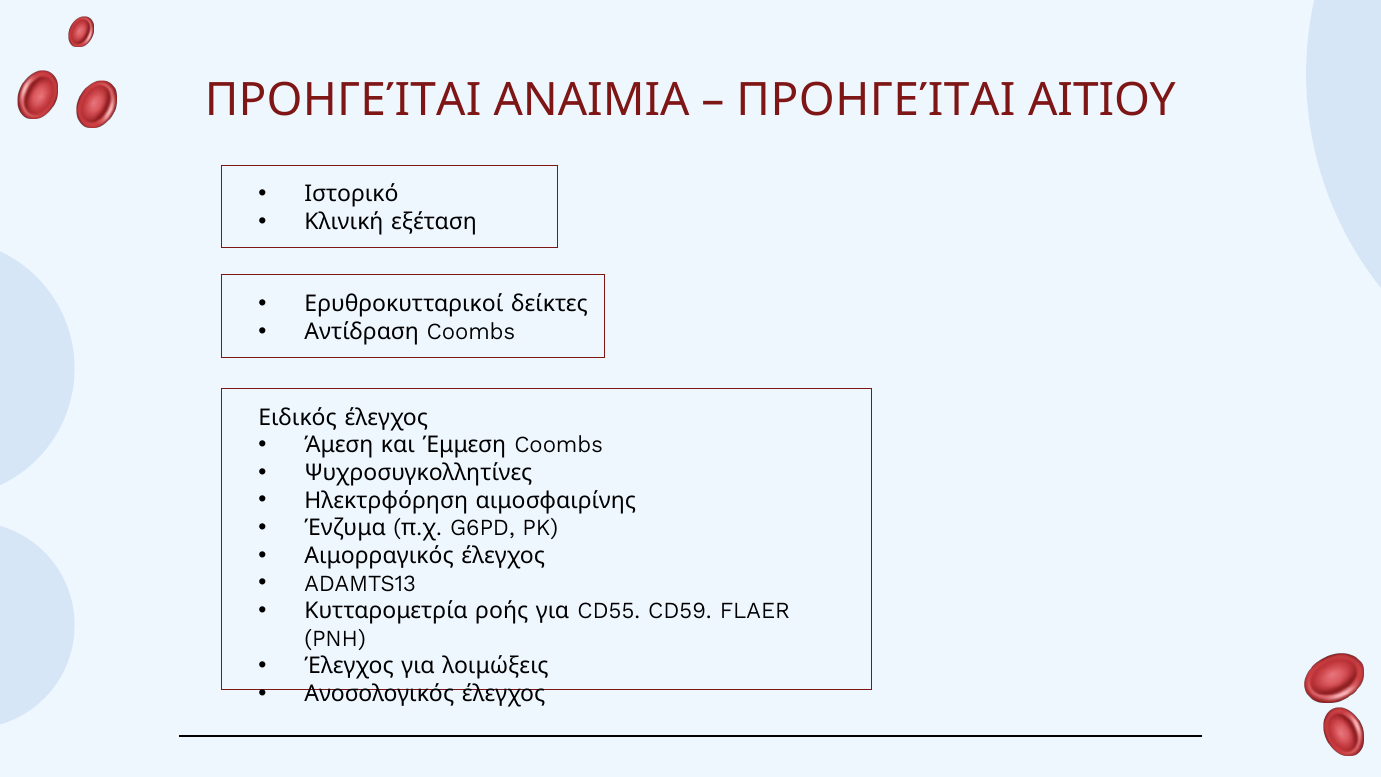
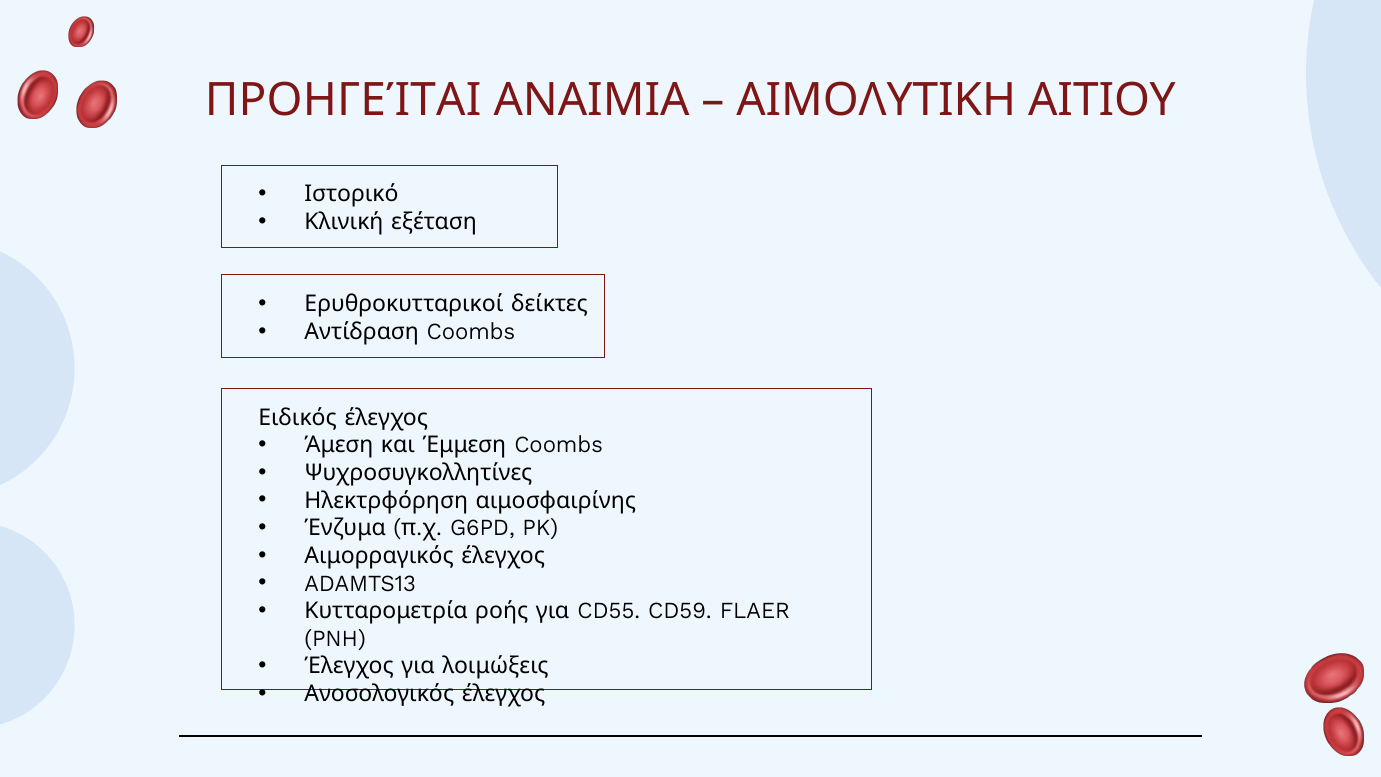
ΠΡΟΗΓΕΊΤΑΙ at (876, 100): ΠΡΟΗΓΕΊΤΑΙ -> ΑΙΜΟΛΥΤΙΚΗ
